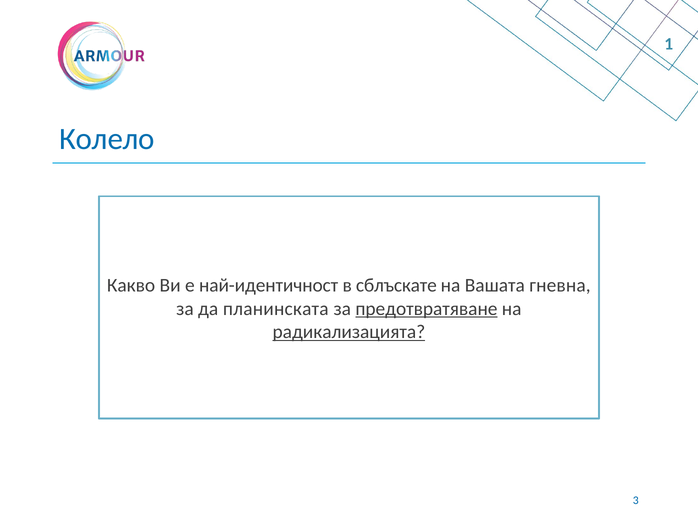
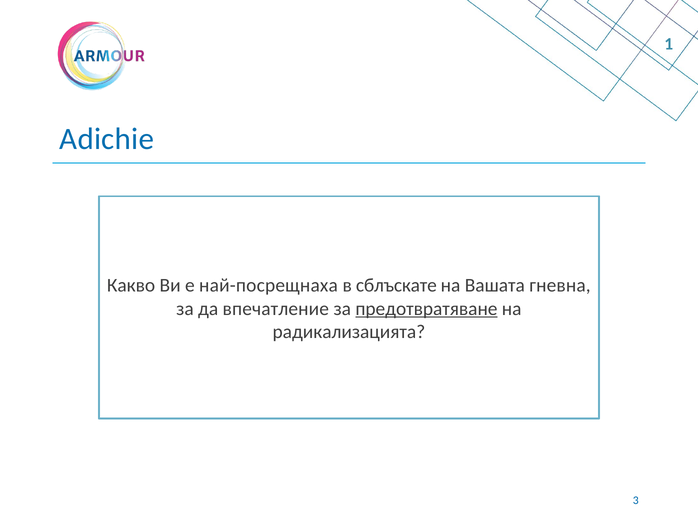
Колело: Колело -> Adichie
най-идентичност: най-идентичност -> най-посрещнаха
планинската: планинската -> впечатление
радикализацията underline: present -> none
